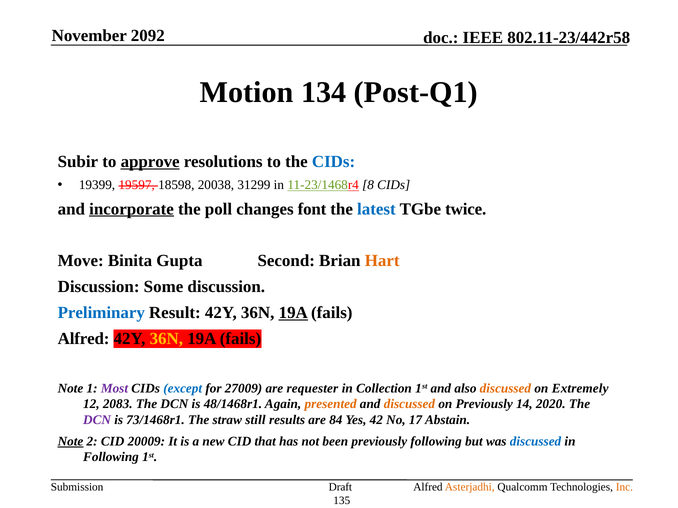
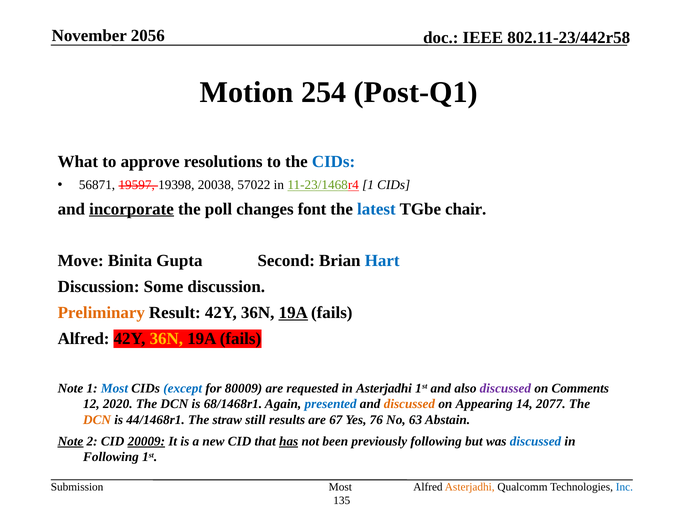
2092: 2092 -> 2056
134: 134 -> 254
Subir: Subir -> What
approve underline: present -> none
19399: 19399 -> 56871
18598: 18598 -> 19398
31299: 31299 -> 57022
11-23/1468r4 8: 8 -> 1
twice: twice -> chair
Hart colour: orange -> blue
Preliminary colour: blue -> orange
Most at (114, 389) colour: purple -> blue
27009: 27009 -> 80009
requester: requester -> requested
in Collection: Collection -> Asterjadhi
discussed at (505, 389) colour: orange -> purple
Extremely: Extremely -> Comments
2083: 2083 -> 2020
48/1468r1: 48/1468r1 -> 68/1468r1
presented colour: orange -> blue
on Previously: Previously -> Appearing
2020: 2020 -> 2077
DCN at (97, 420) colour: purple -> orange
73/1468r1: 73/1468r1 -> 44/1468r1
84: 84 -> 67
42: 42 -> 76
17: 17 -> 63
20009 underline: none -> present
has underline: none -> present
Draft at (340, 488): Draft -> Most
Inc colour: orange -> blue
